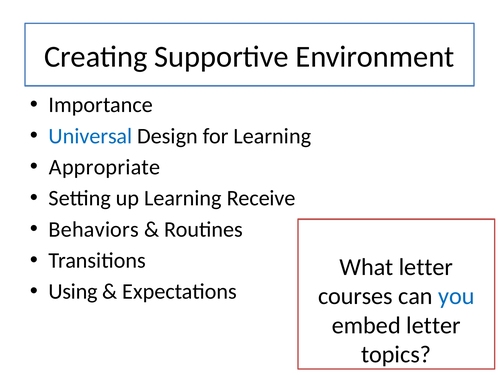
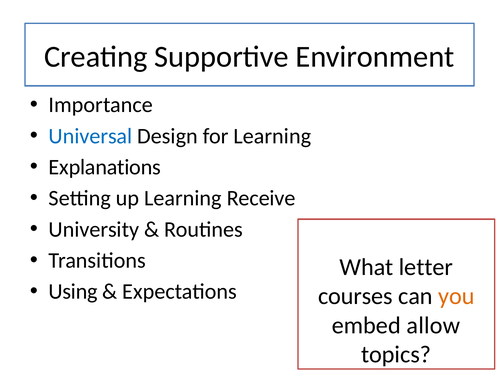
Appropriate: Appropriate -> Explanations
Behaviors: Behaviors -> University
you colour: blue -> orange
embed letter: letter -> allow
